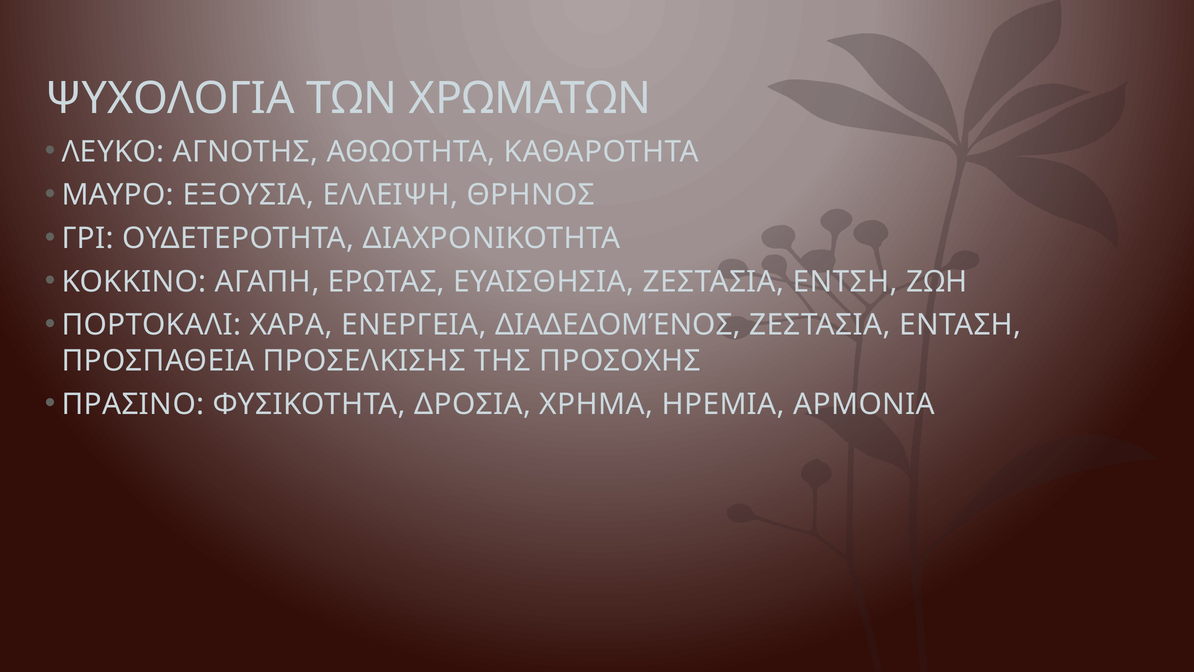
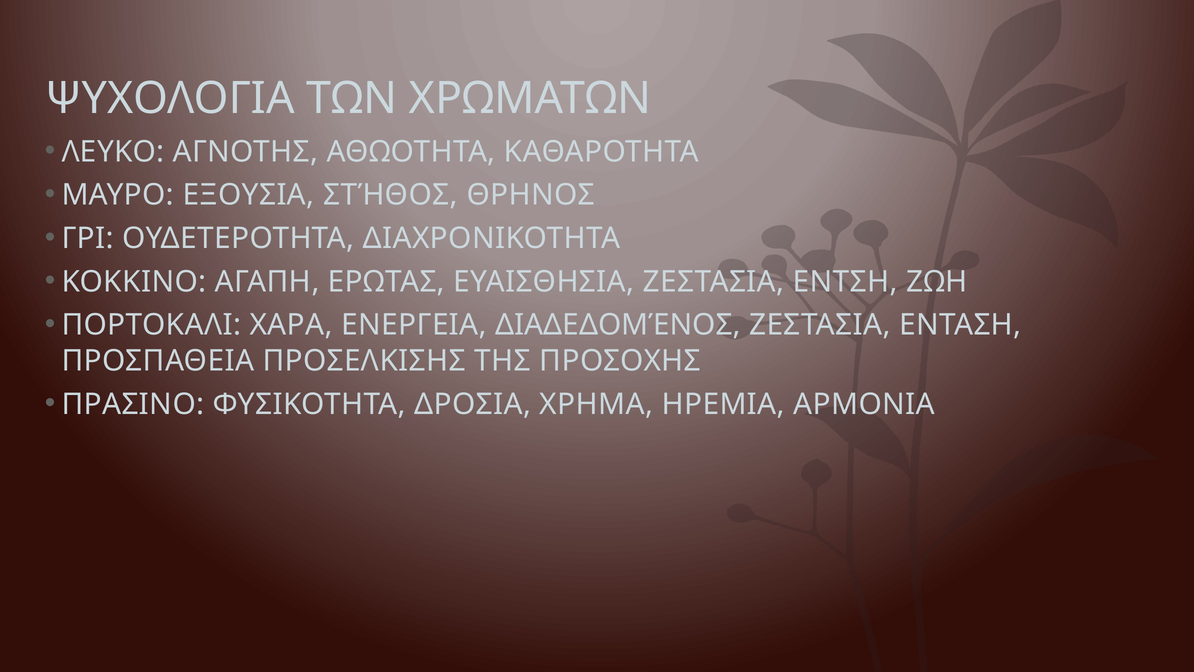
ΕΛΛΕΙΨΗ: ΕΛΛΕΙΨΗ -> ΣΤΉΘΟΣ
